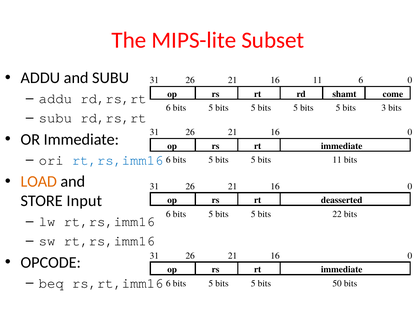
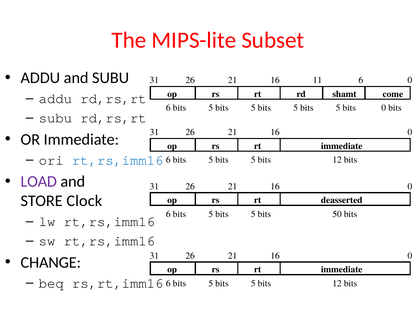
bits 3: 3 -> 0
11 at (337, 160): 11 -> 12
LOAD colour: orange -> purple
Input: Input -> Clock
22: 22 -> 50
OPCODE: OPCODE -> CHANGE
50 at (337, 283): 50 -> 12
